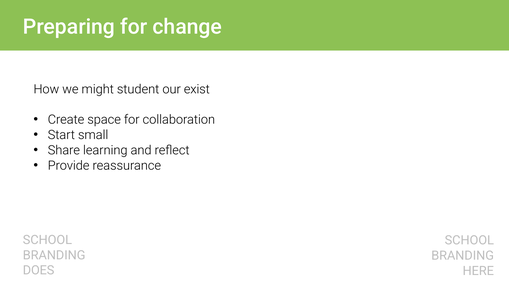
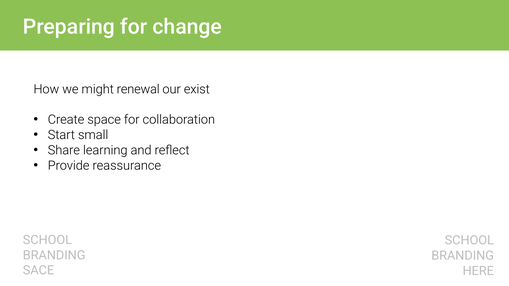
student: student -> renewal
DOES: DOES -> SACE
